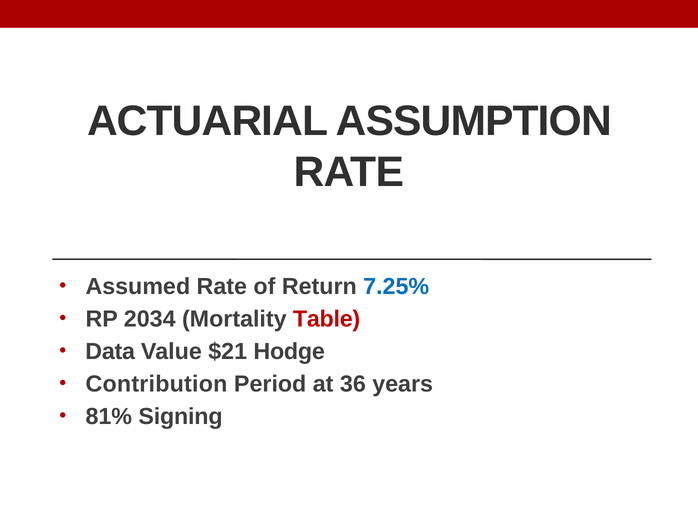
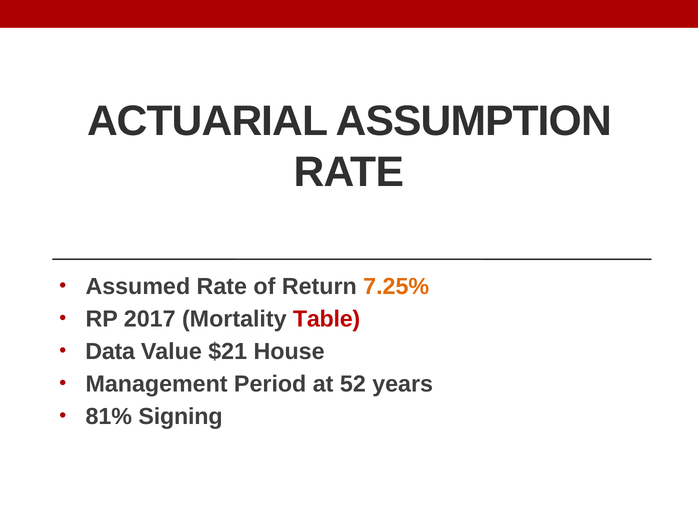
7.25% colour: blue -> orange
2034: 2034 -> 2017
Hodge: Hodge -> House
Contribution: Contribution -> Management
36: 36 -> 52
